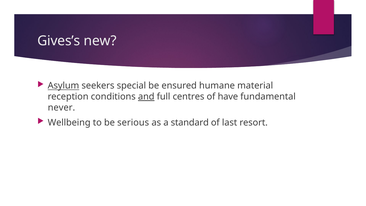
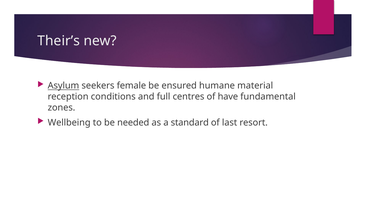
Gives’s: Gives’s -> Their’s
special: special -> female
and underline: present -> none
never: never -> zones
serious: serious -> needed
